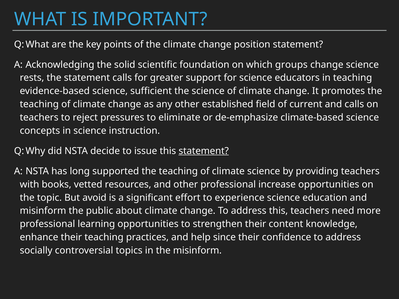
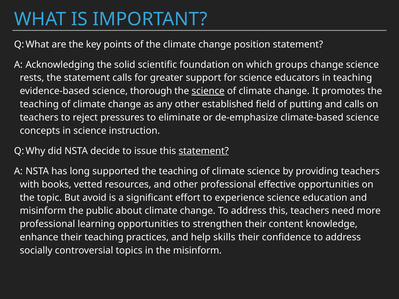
sufficient: sufficient -> thorough
science at (208, 91) underline: none -> present
current: current -> putting
increase: increase -> effective
since: since -> skills
